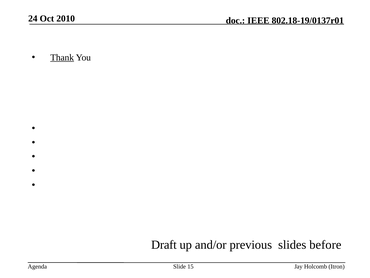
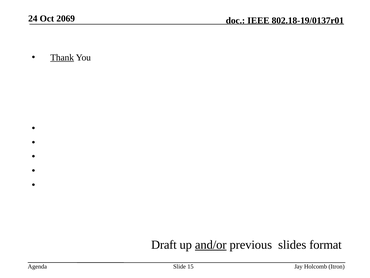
2010: 2010 -> 2069
and/or underline: none -> present
before: before -> format
